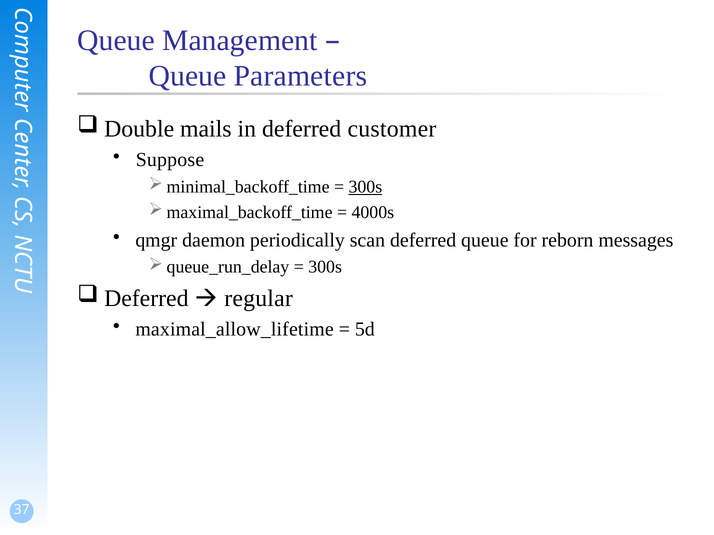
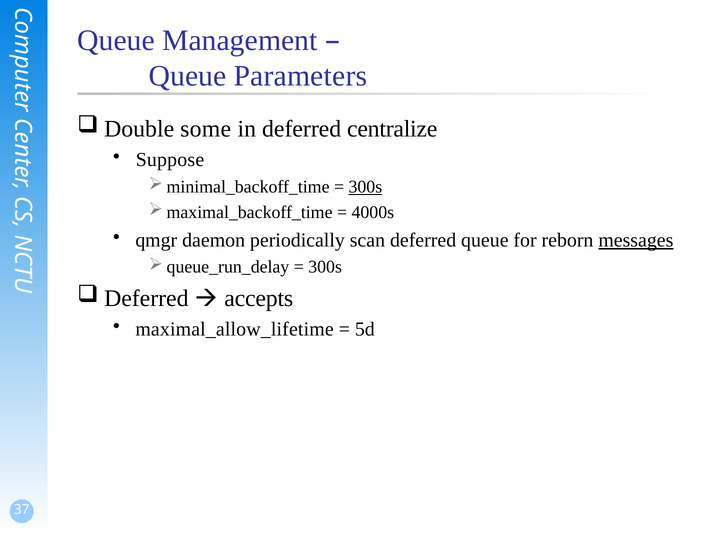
mails: mails -> some
customer: customer -> centralize
messages underline: none -> present
regular: regular -> accepts
